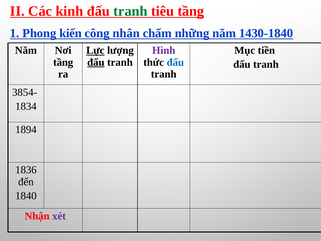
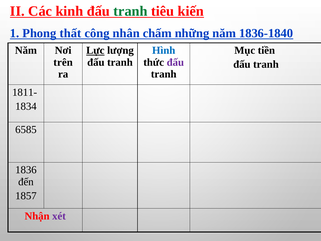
tiêu tầng: tầng -> kiến
kiến: kiến -> thất
1430-1840: 1430-1840 -> 1836-1840
Hình colour: purple -> blue
tầng at (63, 62): tầng -> trên
đấu at (96, 62) underline: present -> none
đấu at (175, 62) colour: blue -> purple
3854-: 3854- -> 1811-
1894: 1894 -> 6585
1840: 1840 -> 1857
